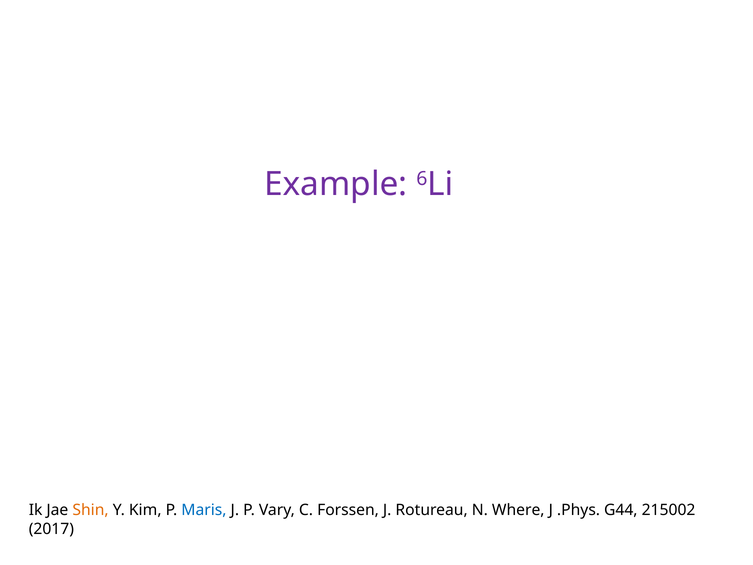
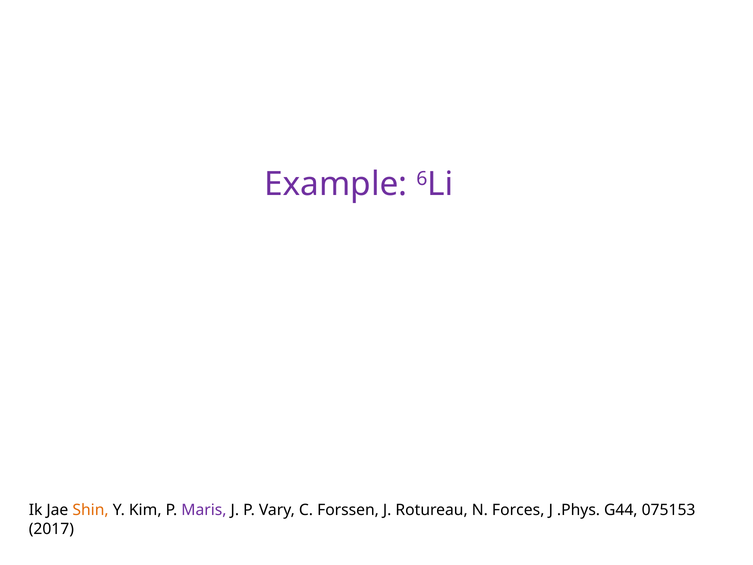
Maris colour: blue -> purple
Where: Where -> Forces
215002: 215002 -> 075153
